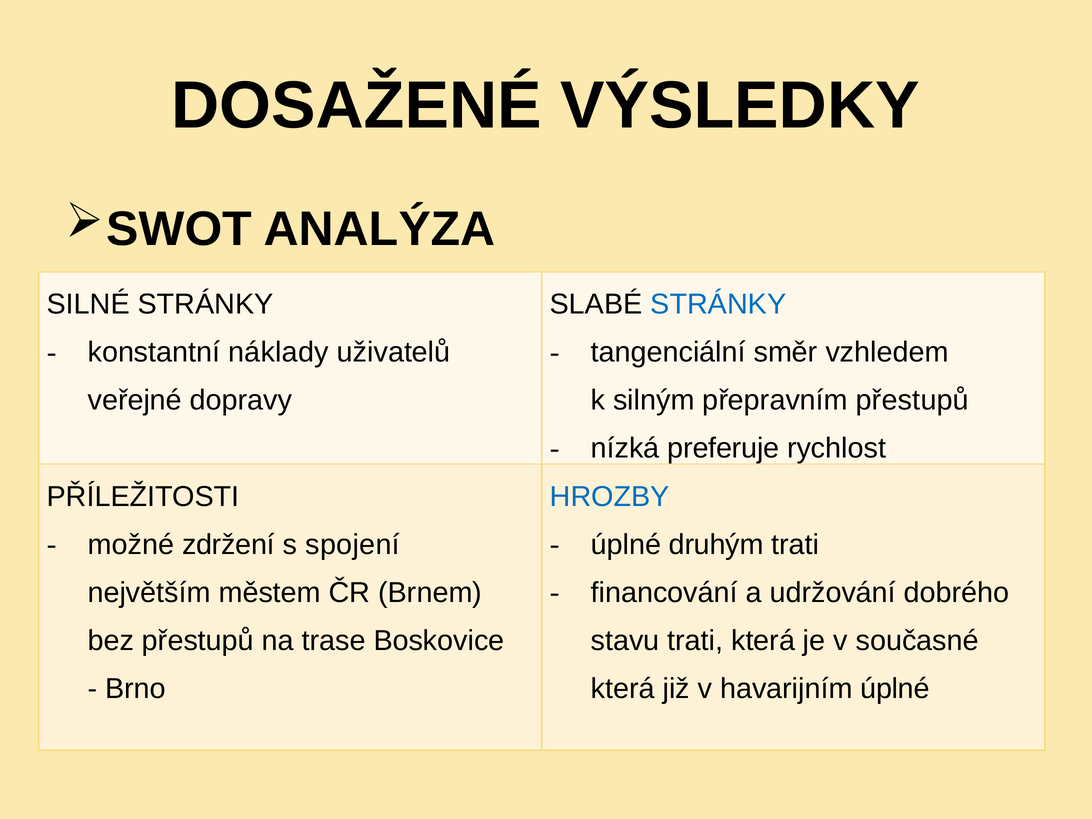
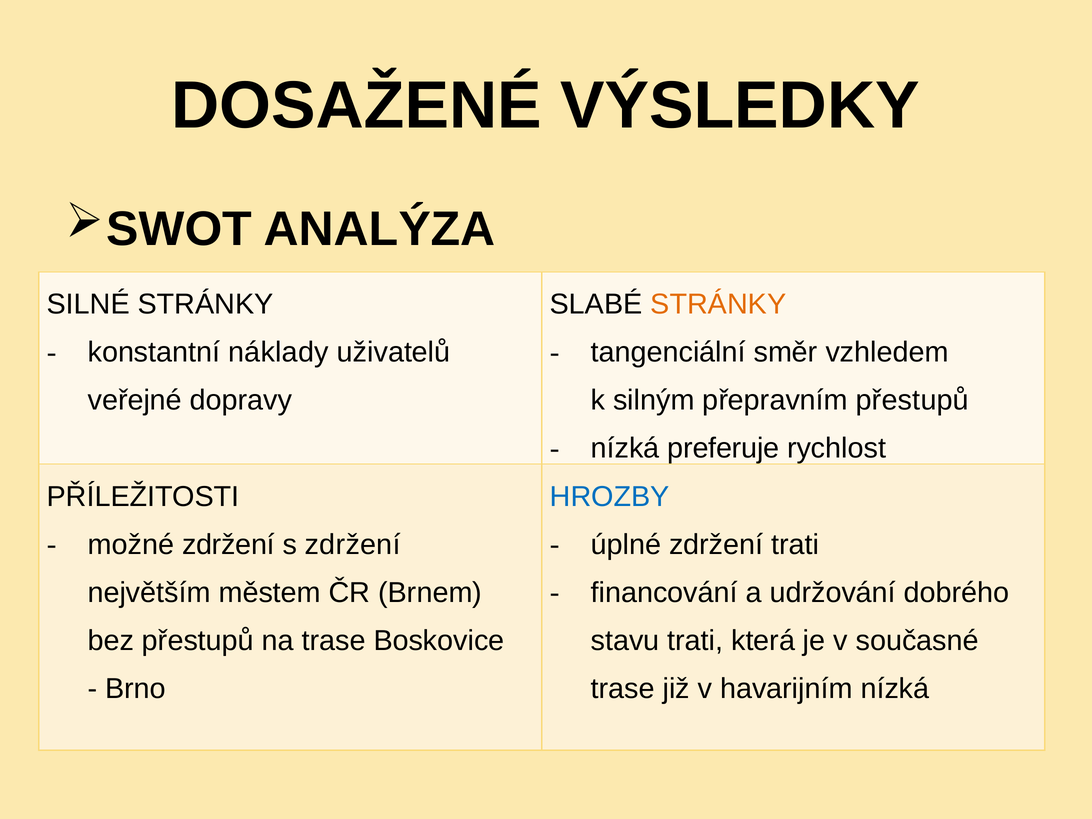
STRÁNKY at (718, 304) colour: blue -> orange
s spojení: spojení -> zdržení
úplné druhým: druhým -> zdržení
která at (623, 689): která -> trase
havarijním úplné: úplné -> nízká
